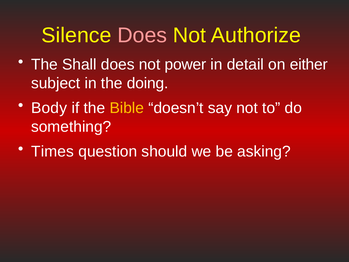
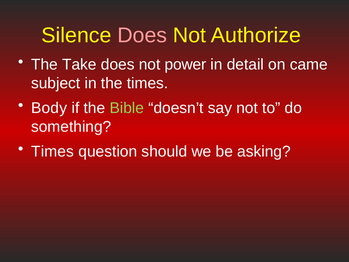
Shall: Shall -> Take
either: either -> came
the doing: doing -> times
Bible colour: yellow -> light green
